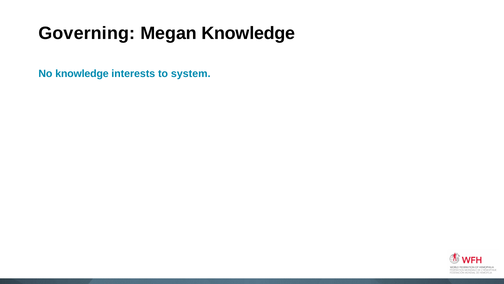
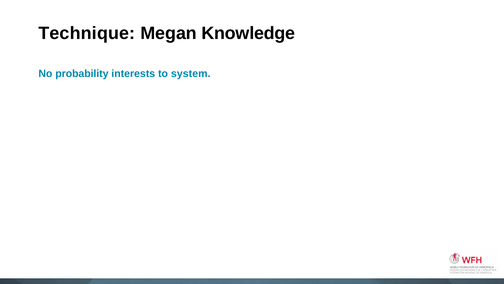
Governing: Governing -> Technique
No knowledge: knowledge -> probability
